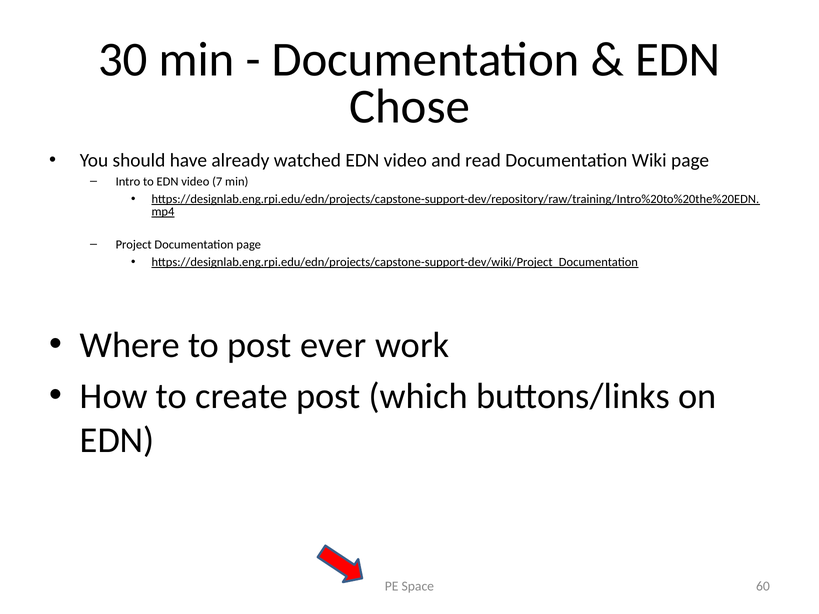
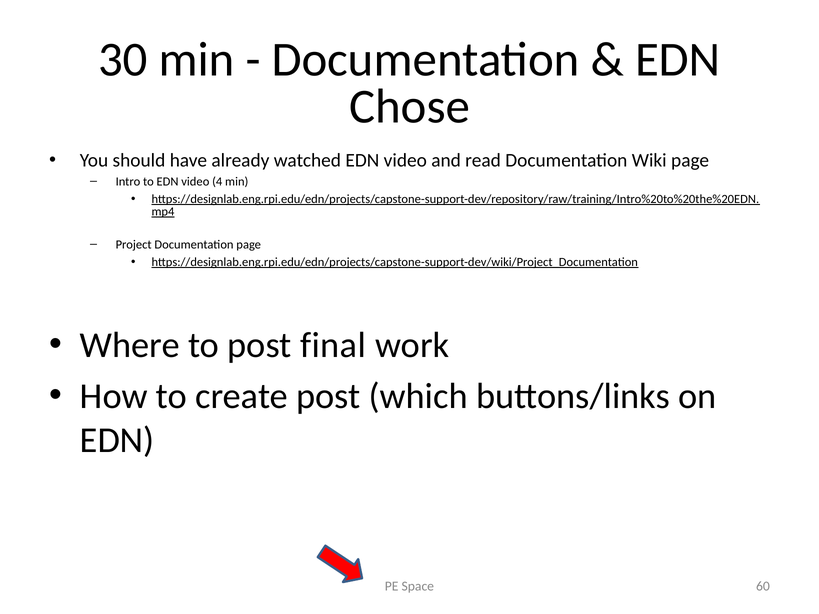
7: 7 -> 4
ever: ever -> final
